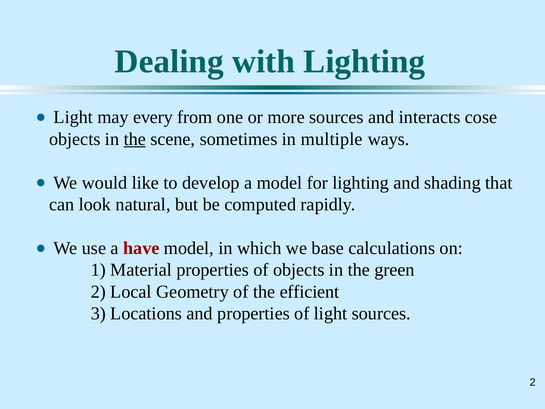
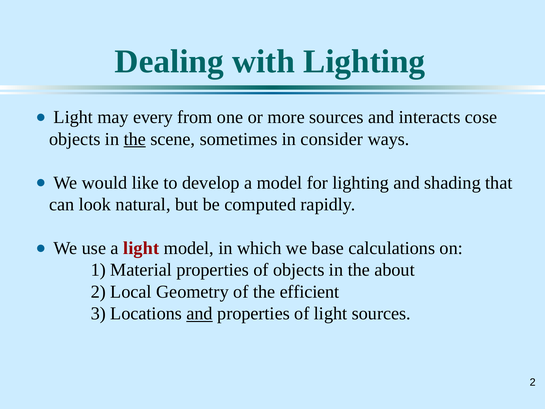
multiple: multiple -> consider
a have: have -> light
green: green -> about
and at (200, 313) underline: none -> present
